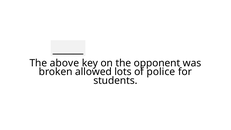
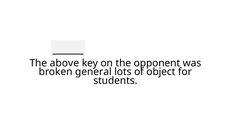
allowed: allowed -> general
police: police -> object
